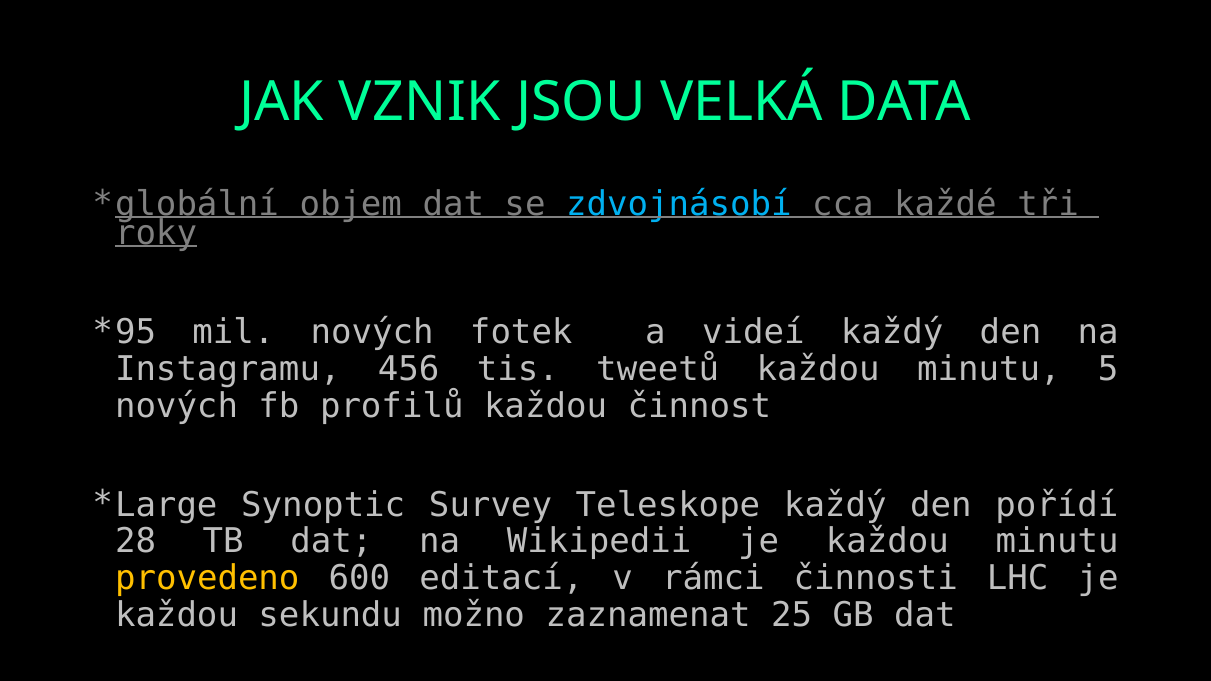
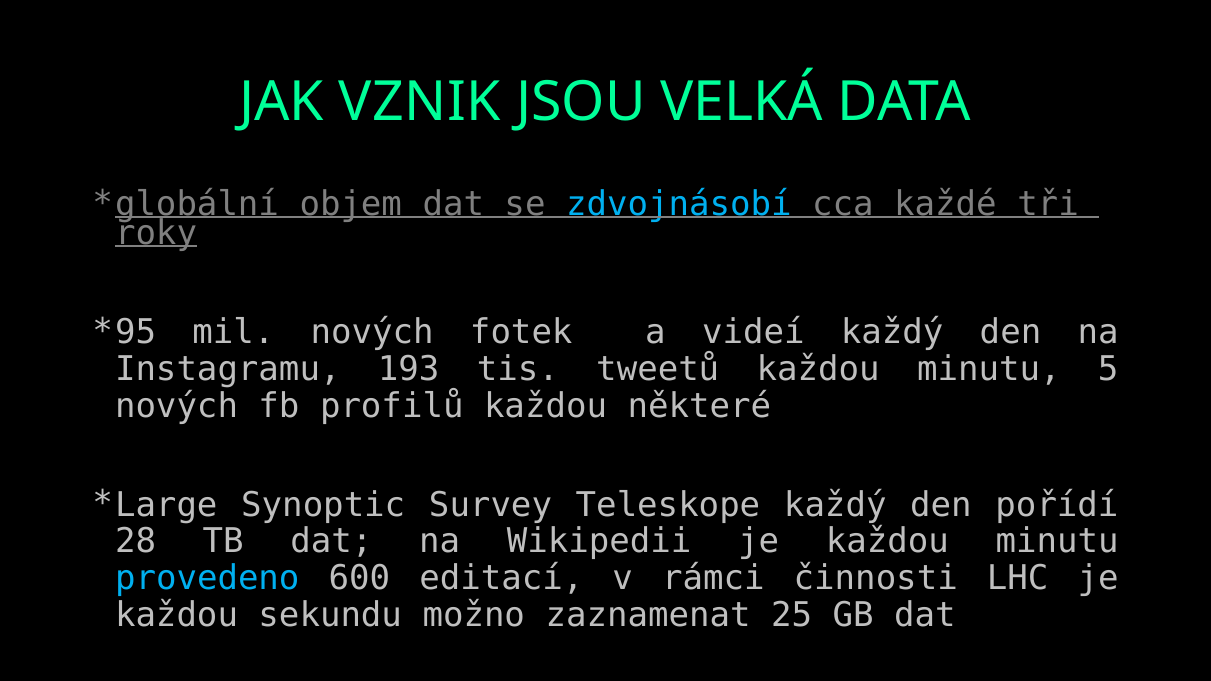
456: 456 -> 193
činnost: činnost -> některé
provedeno colour: yellow -> light blue
